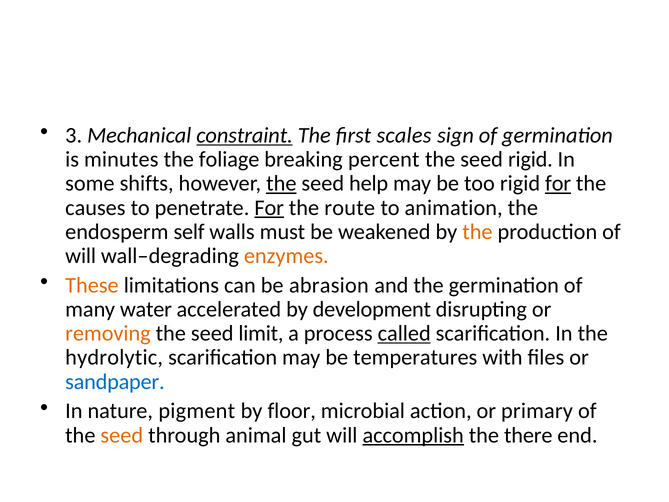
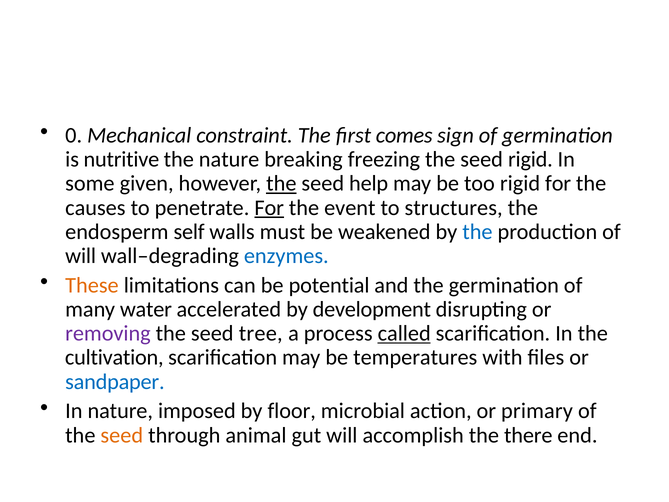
3: 3 -> 0
constraint underline: present -> none
scales: scales -> comes
minutes: minutes -> nutritive
the foliage: foliage -> nature
percent: percent -> freezing
shifts: shifts -> given
for at (558, 184) underline: present -> none
route: route -> event
animation: animation -> structures
the at (477, 232) colour: orange -> blue
enzymes colour: orange -> blue
abrasion: abrasion -> potential
removing colour: orange -> purple
limit: limit -> tree
hydrolytic: hydrolytic -> cultivation
pigment: pigment -> imposed
accomplish underline: present -> none
